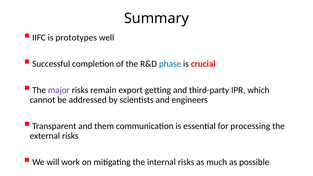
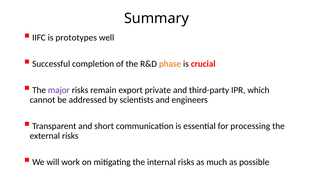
phase colour: blue -> orange
getting: getting -> private
them: them -> short
